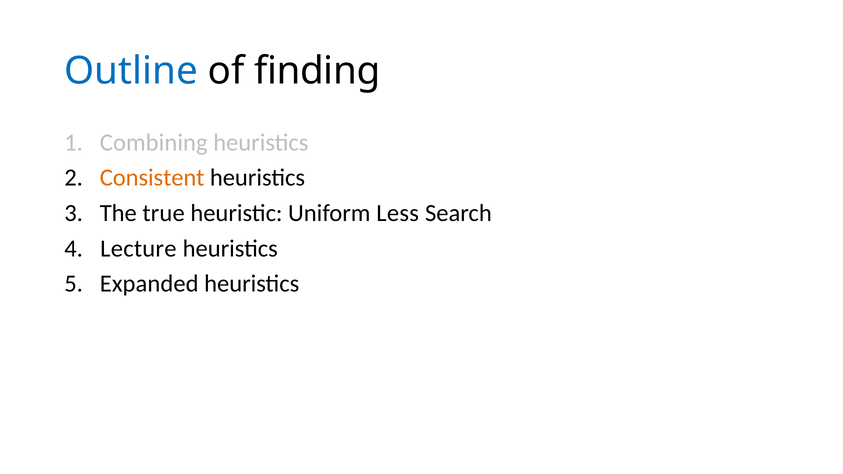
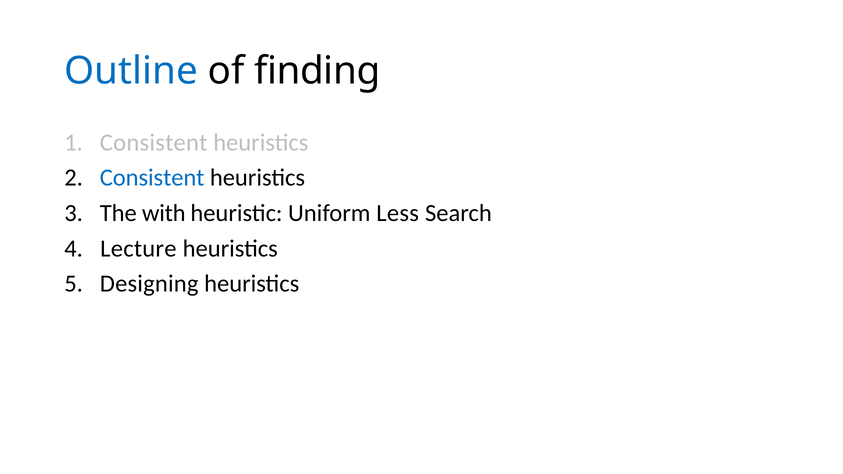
Combining at (154, 143): Combining -> Consistent
Consistent at (152, 178) colour: orange -> blue
true: true -> with
Expanded: Expanded -> Designing
